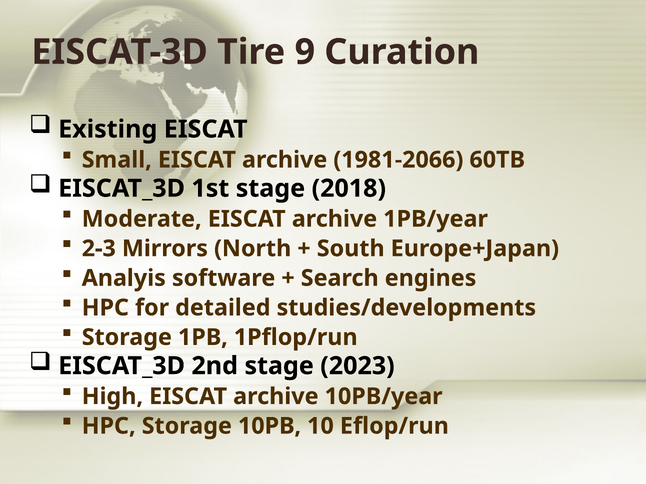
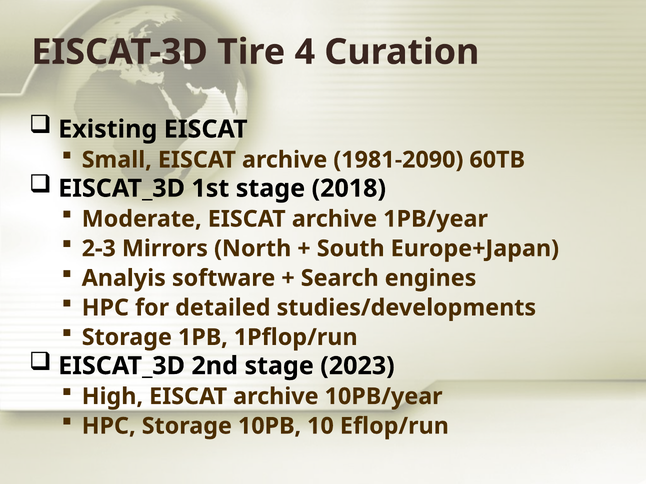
9: 9 -> 4
1981-2066: 1981-2066 -> 1981-2090
